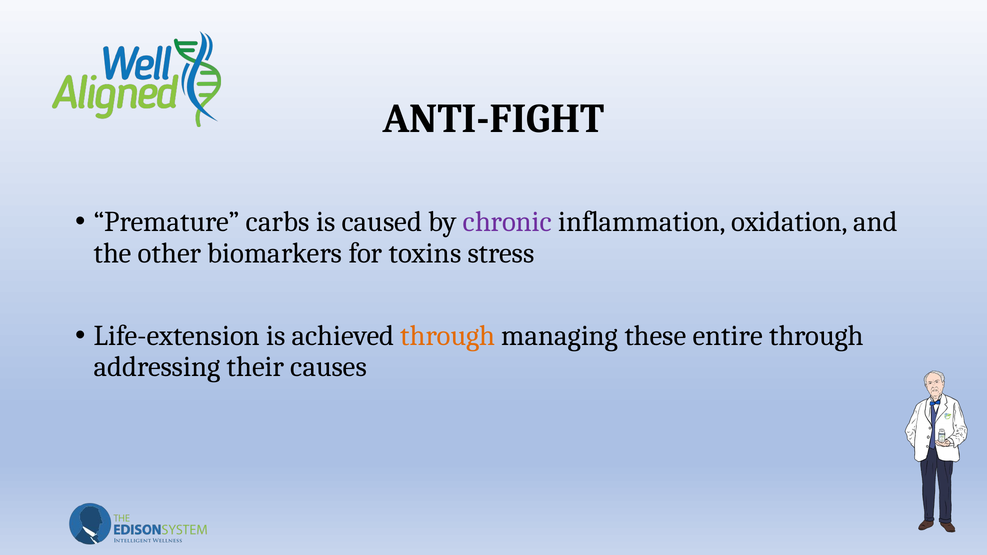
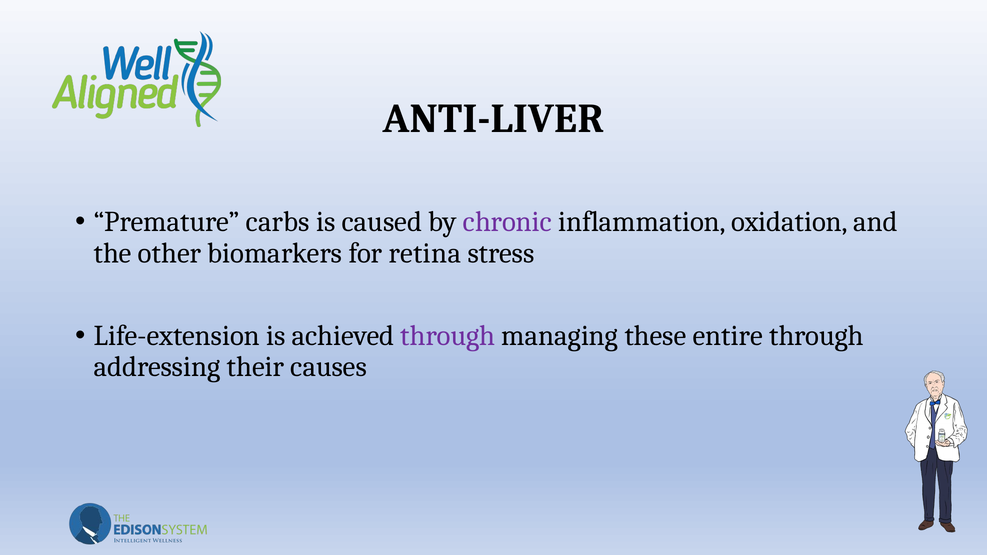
ANTI-FIGHT: ANTI-FIGHT -> ANTI-LIVER
toxins: toxins -> retina
through at (448, 336) colour: orange -> purple
